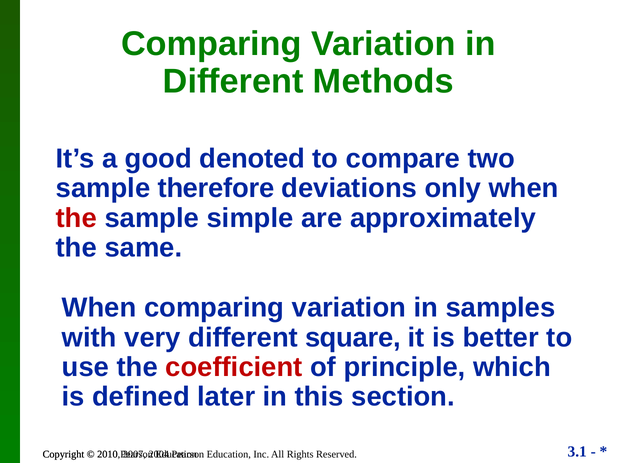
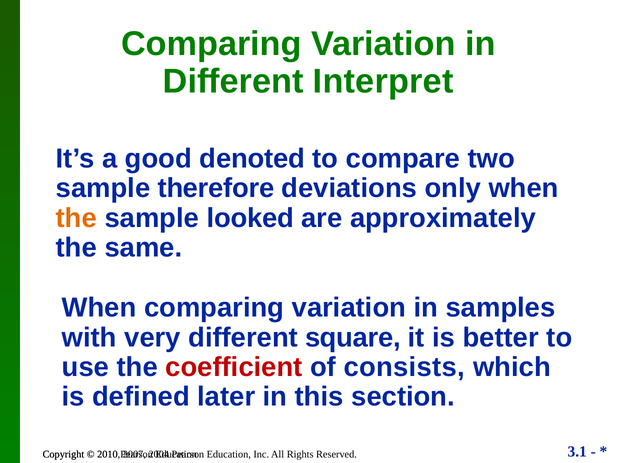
Methods: Methods -> Interpret
the at (76, 218) colour: red -> orange
simple: simple -> looked
principle: principle -> consists
